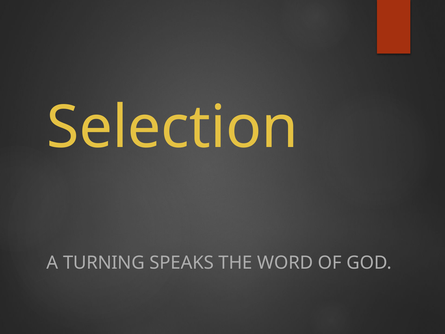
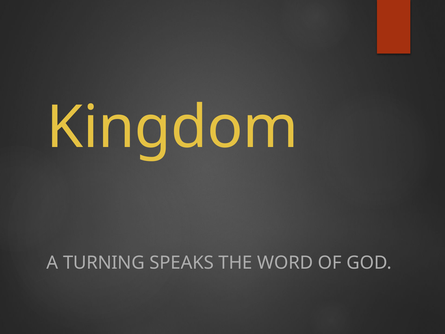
Selection: Selection -> Kingdom
